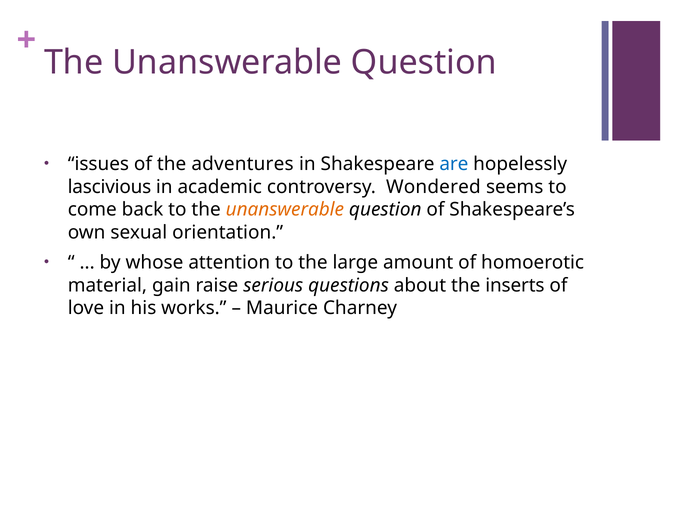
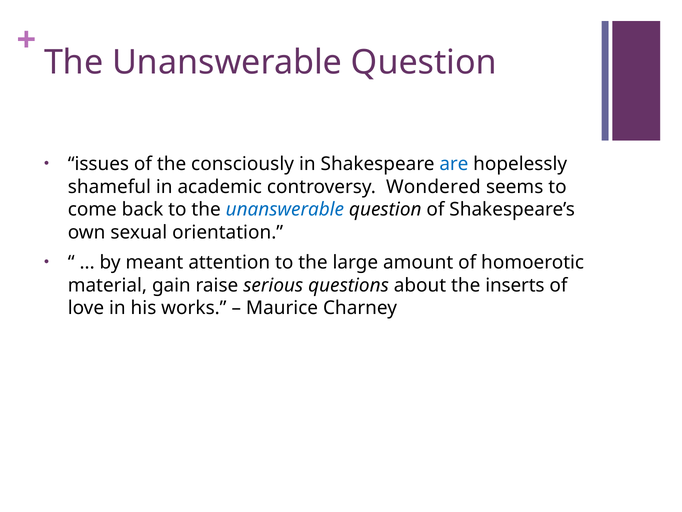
adventures: adventures -> consciously
lascivious: lascivious -> shameful
unanswerable at (285, 209) colour: orange -> blue
whose: whose -> meant
